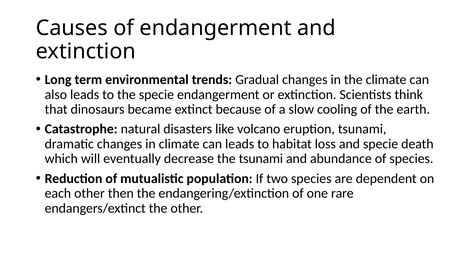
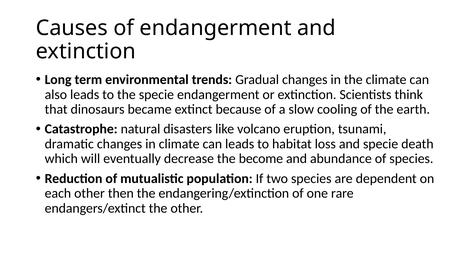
the tsunami: tsunami -> become
